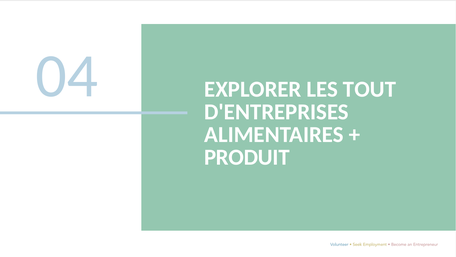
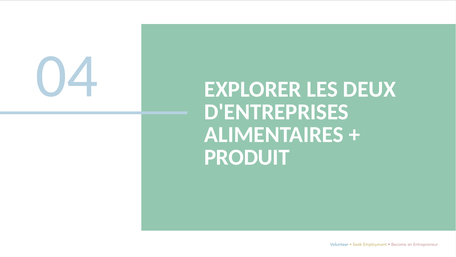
TOUT: TOUT -> DEUX
